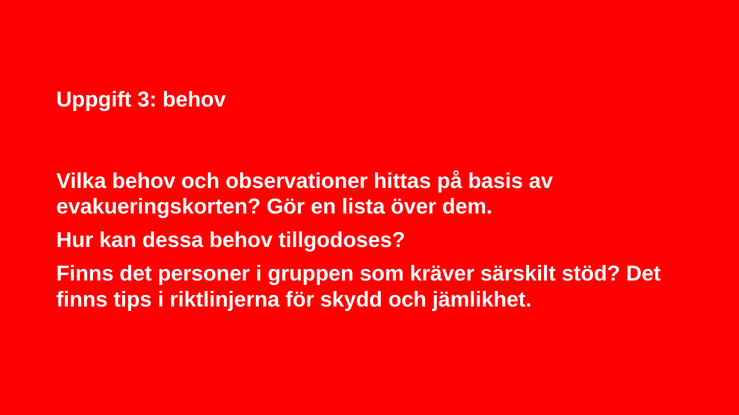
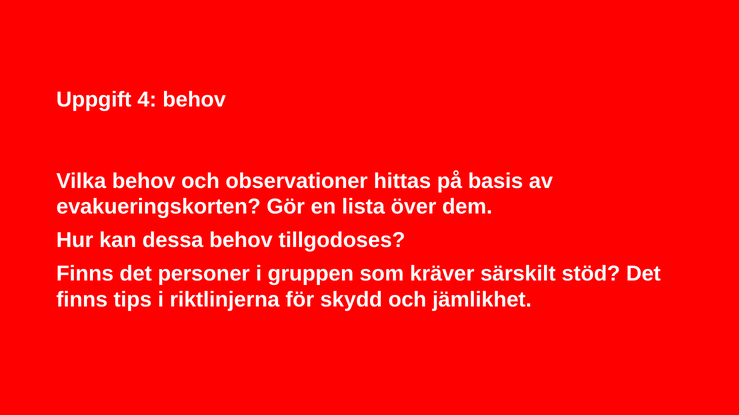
3: 3 -> 4
